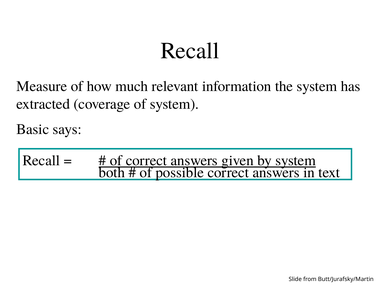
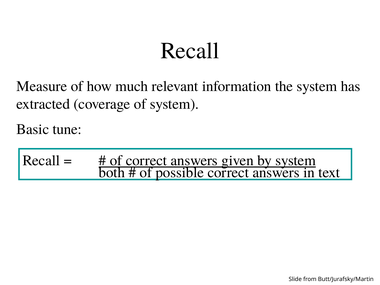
says: says -> tune
